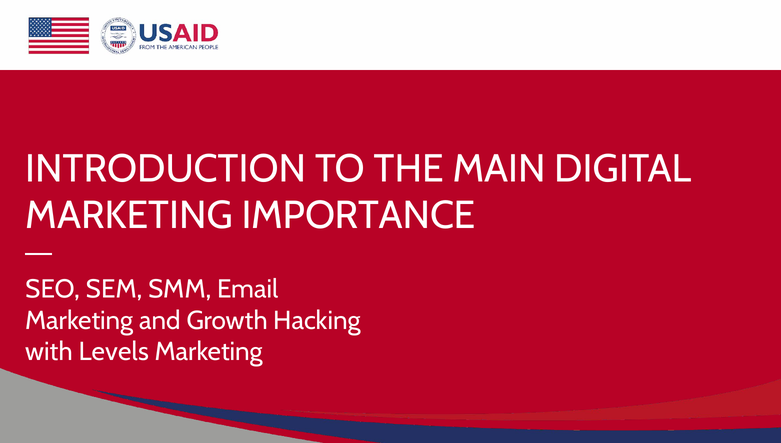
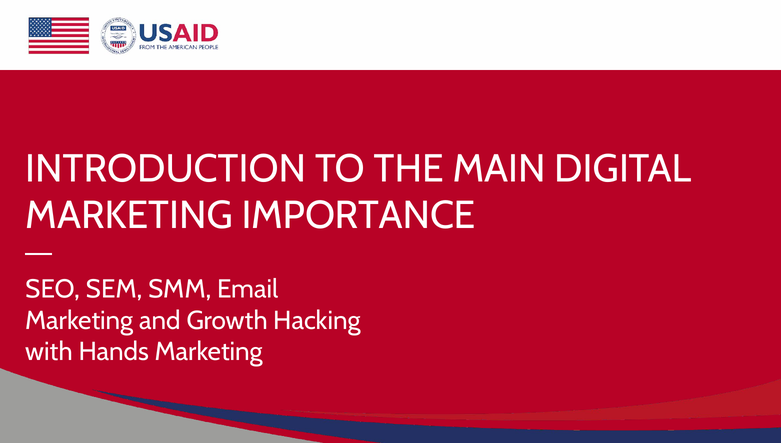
Levels: Levels -> Hands
